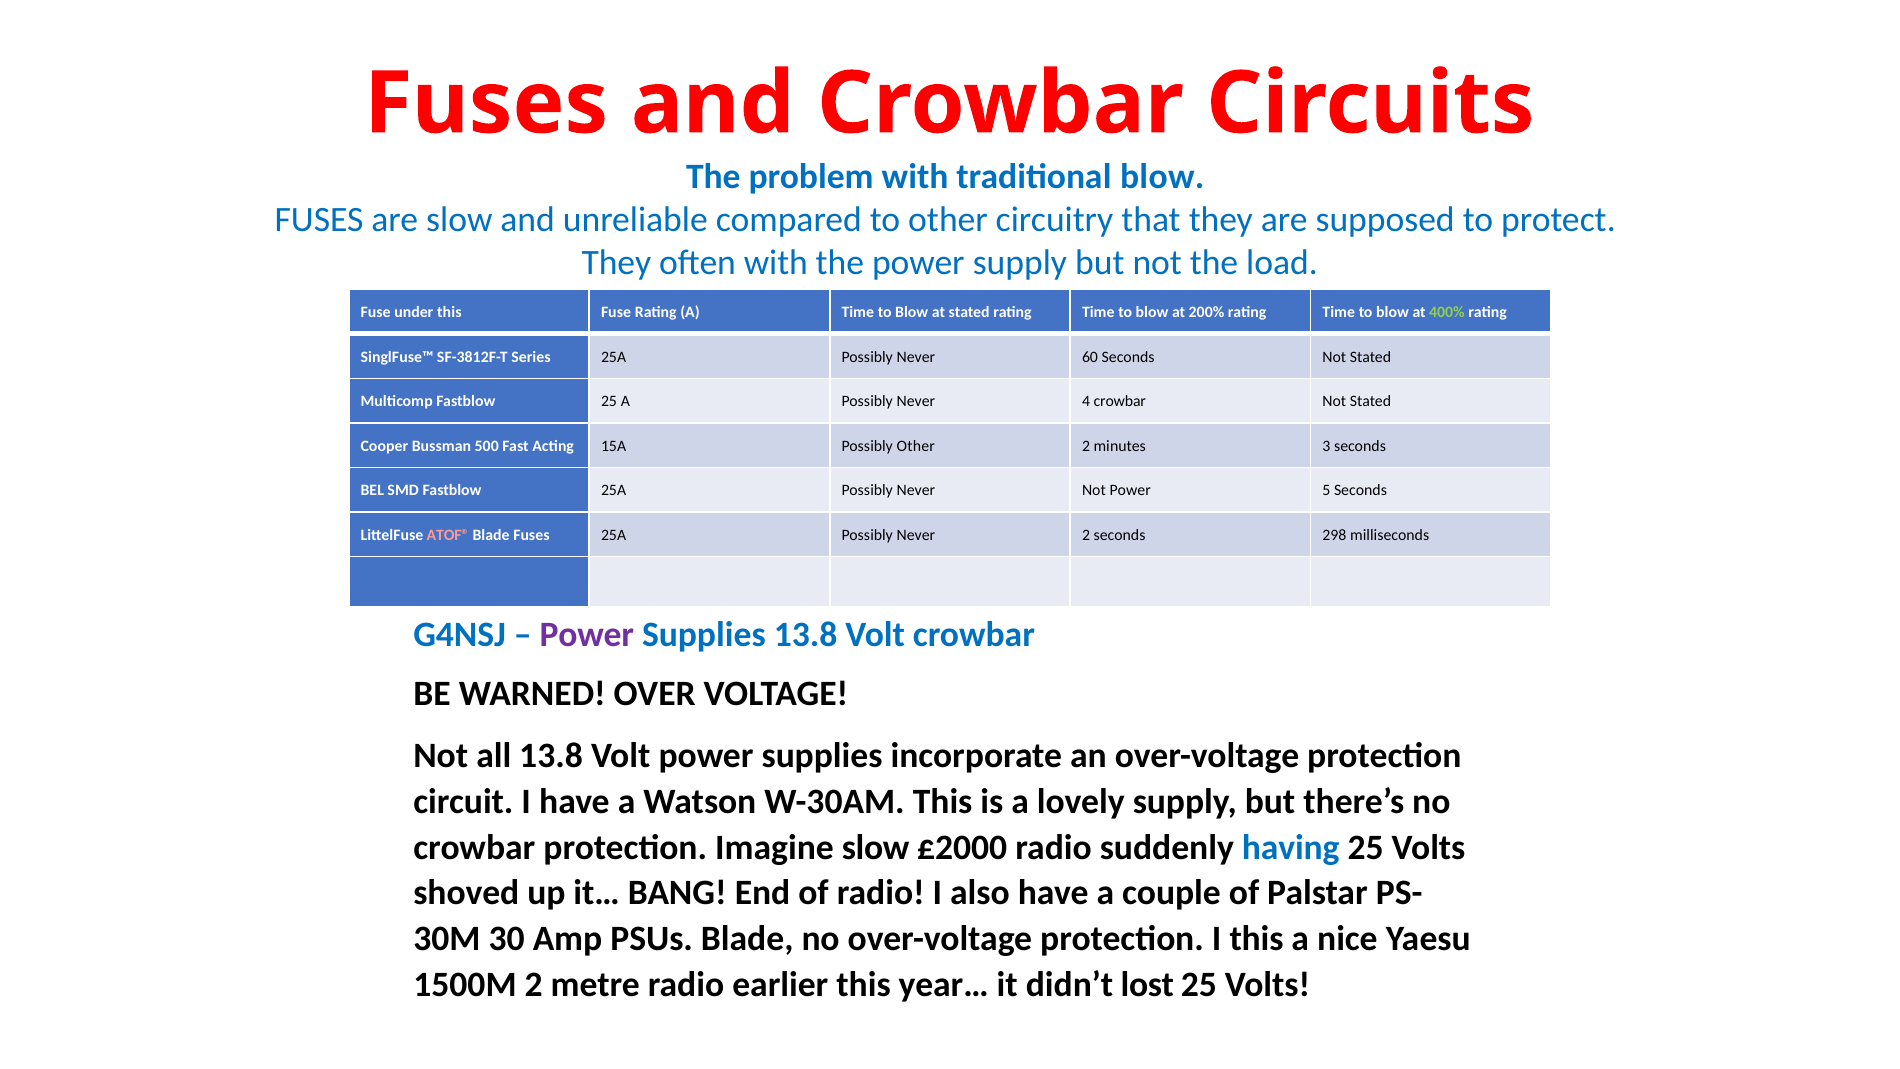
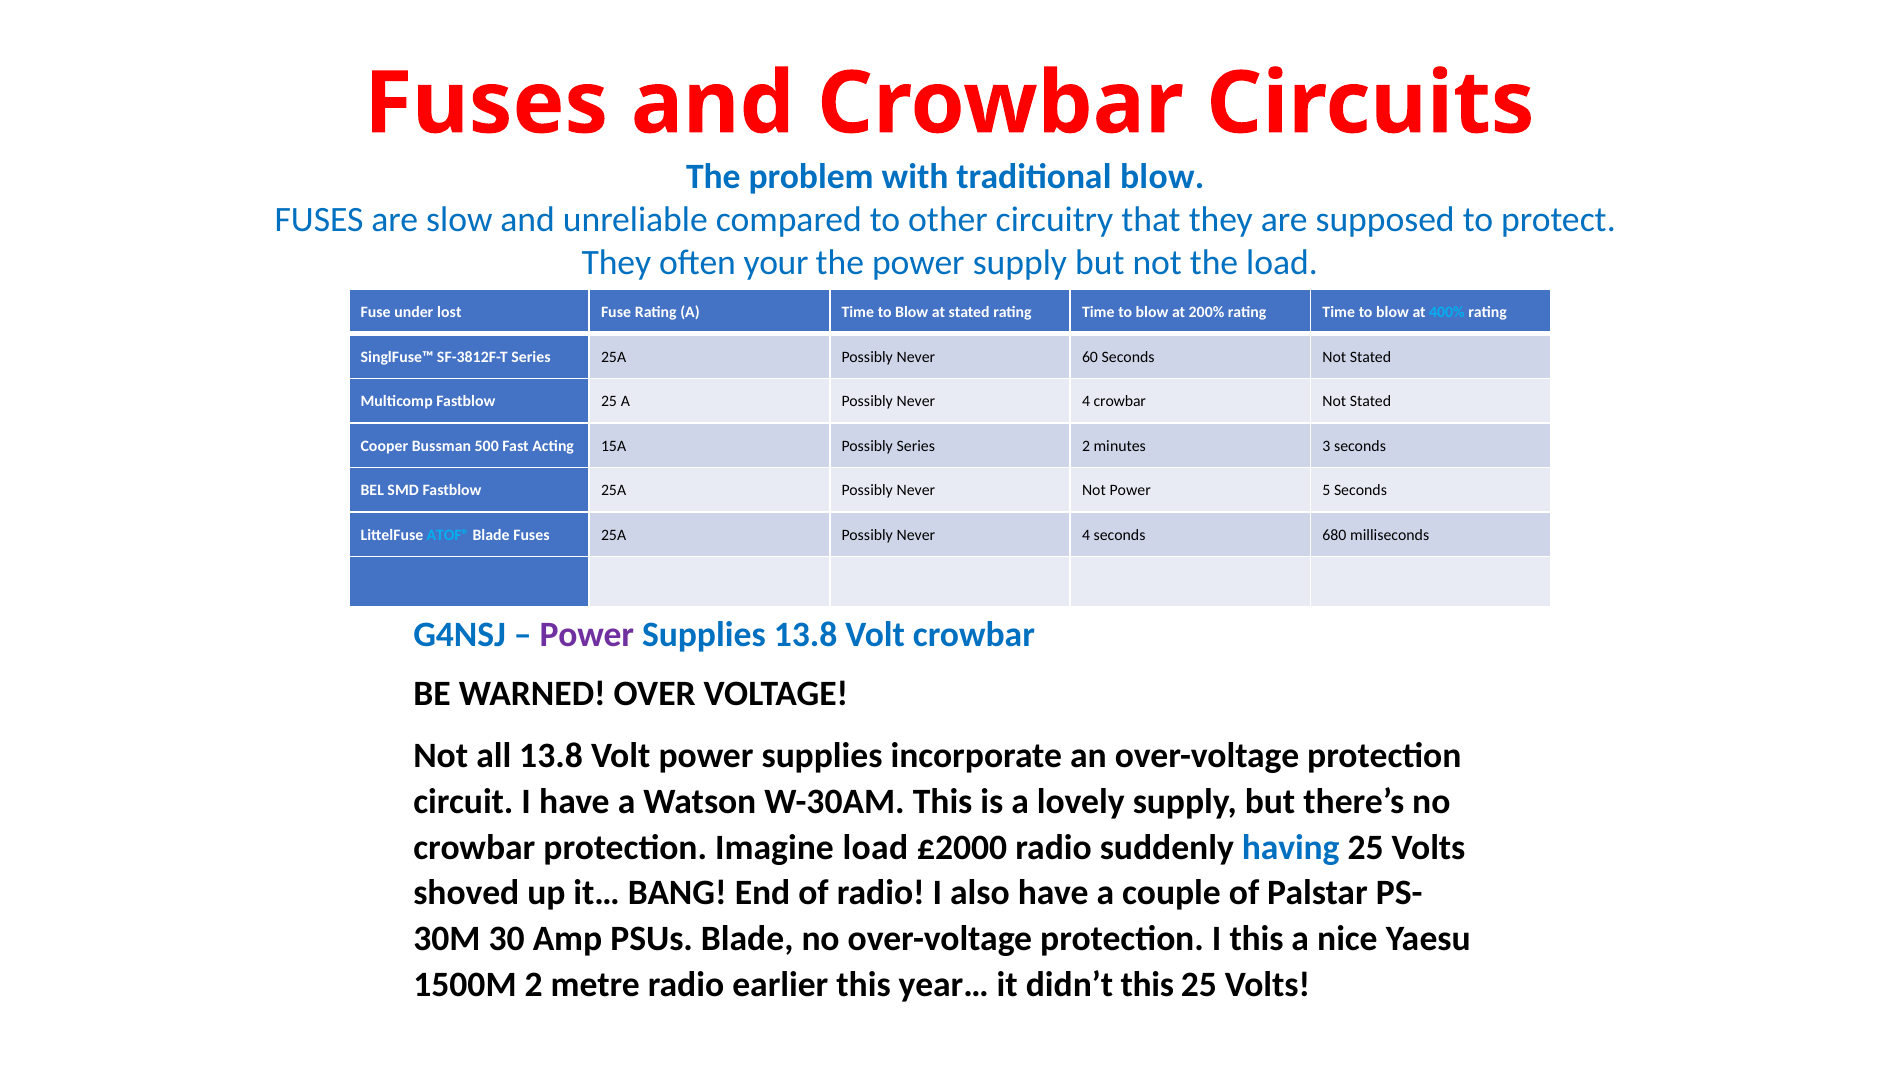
often with: with -> your
under this: this -> lost
400% colour: light green -> light blue
Possibly Other: Other -> Series
ATOF® colour: pink -> light blue
25A Possibly Never 2: 2 -> 4
298: 298 -> 680
Imagine slow: slow -> load
didn’t lost: lost -> this
